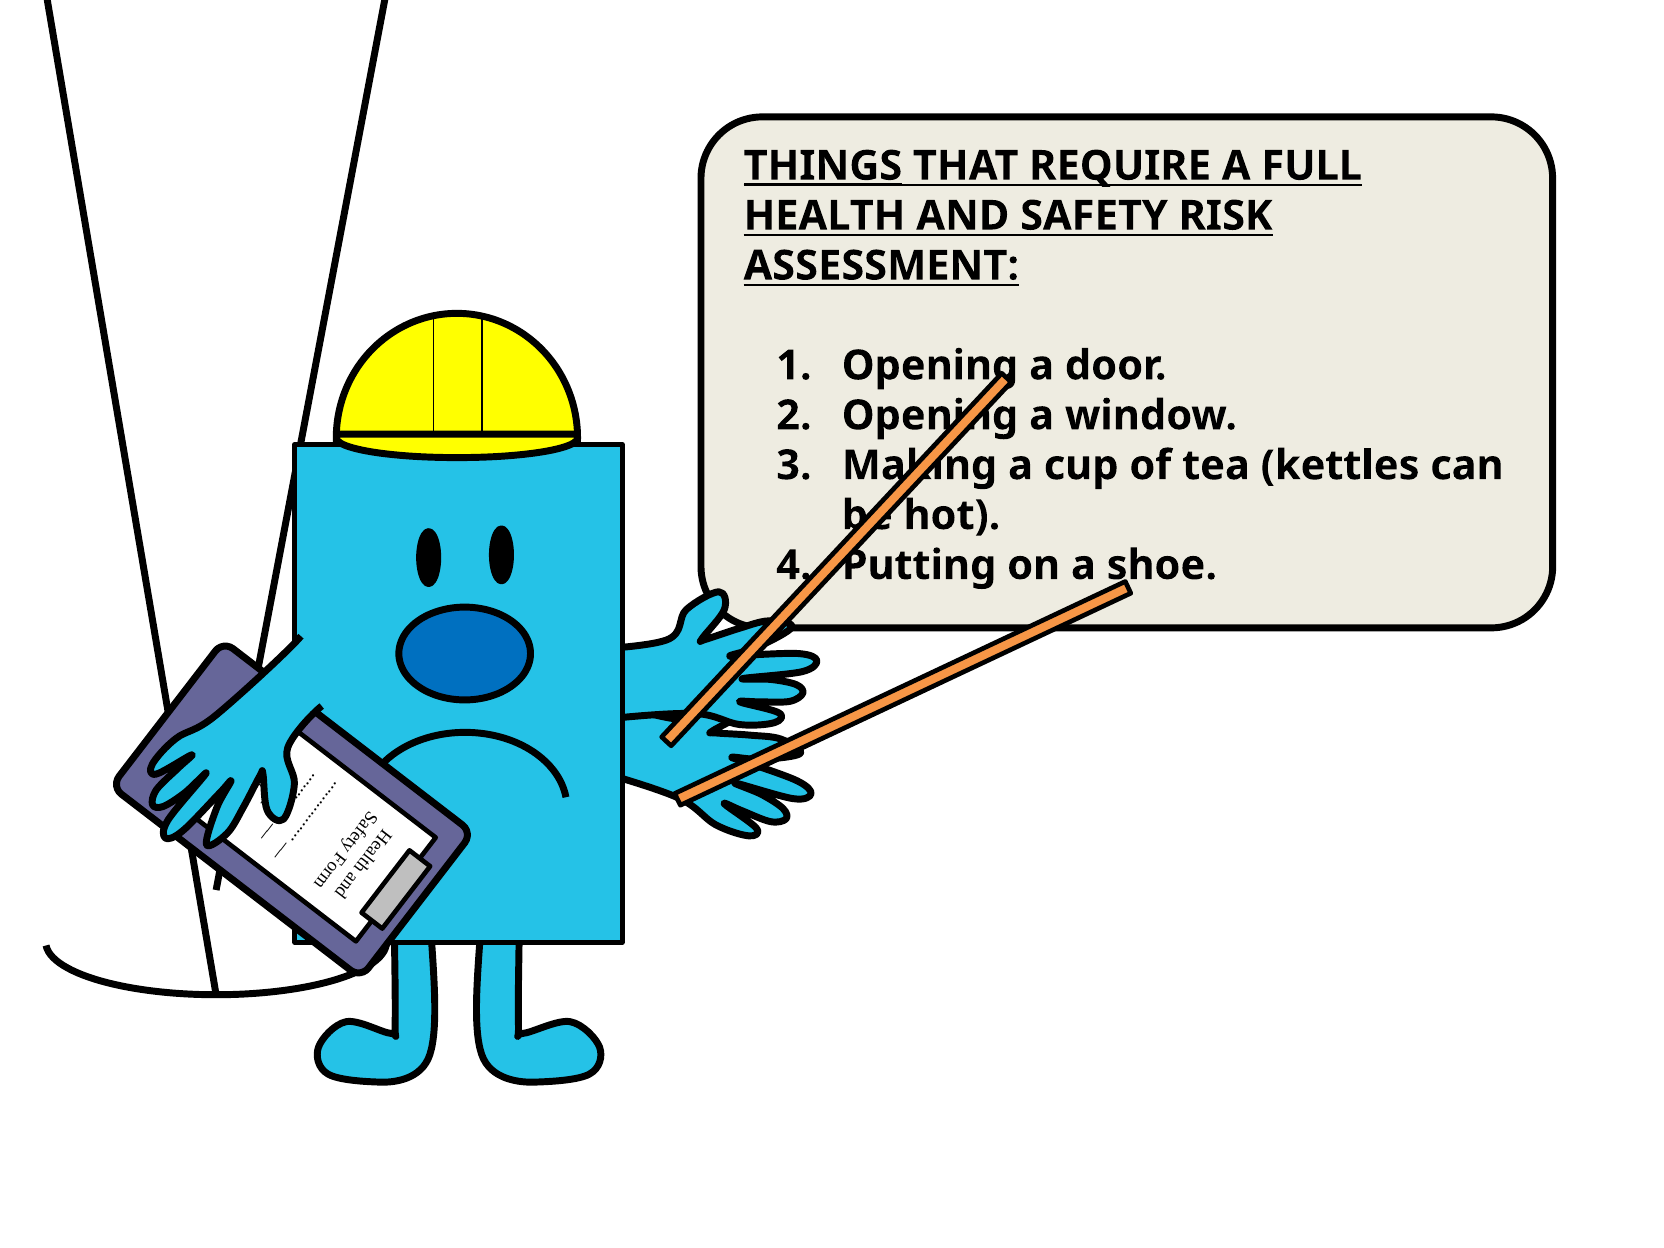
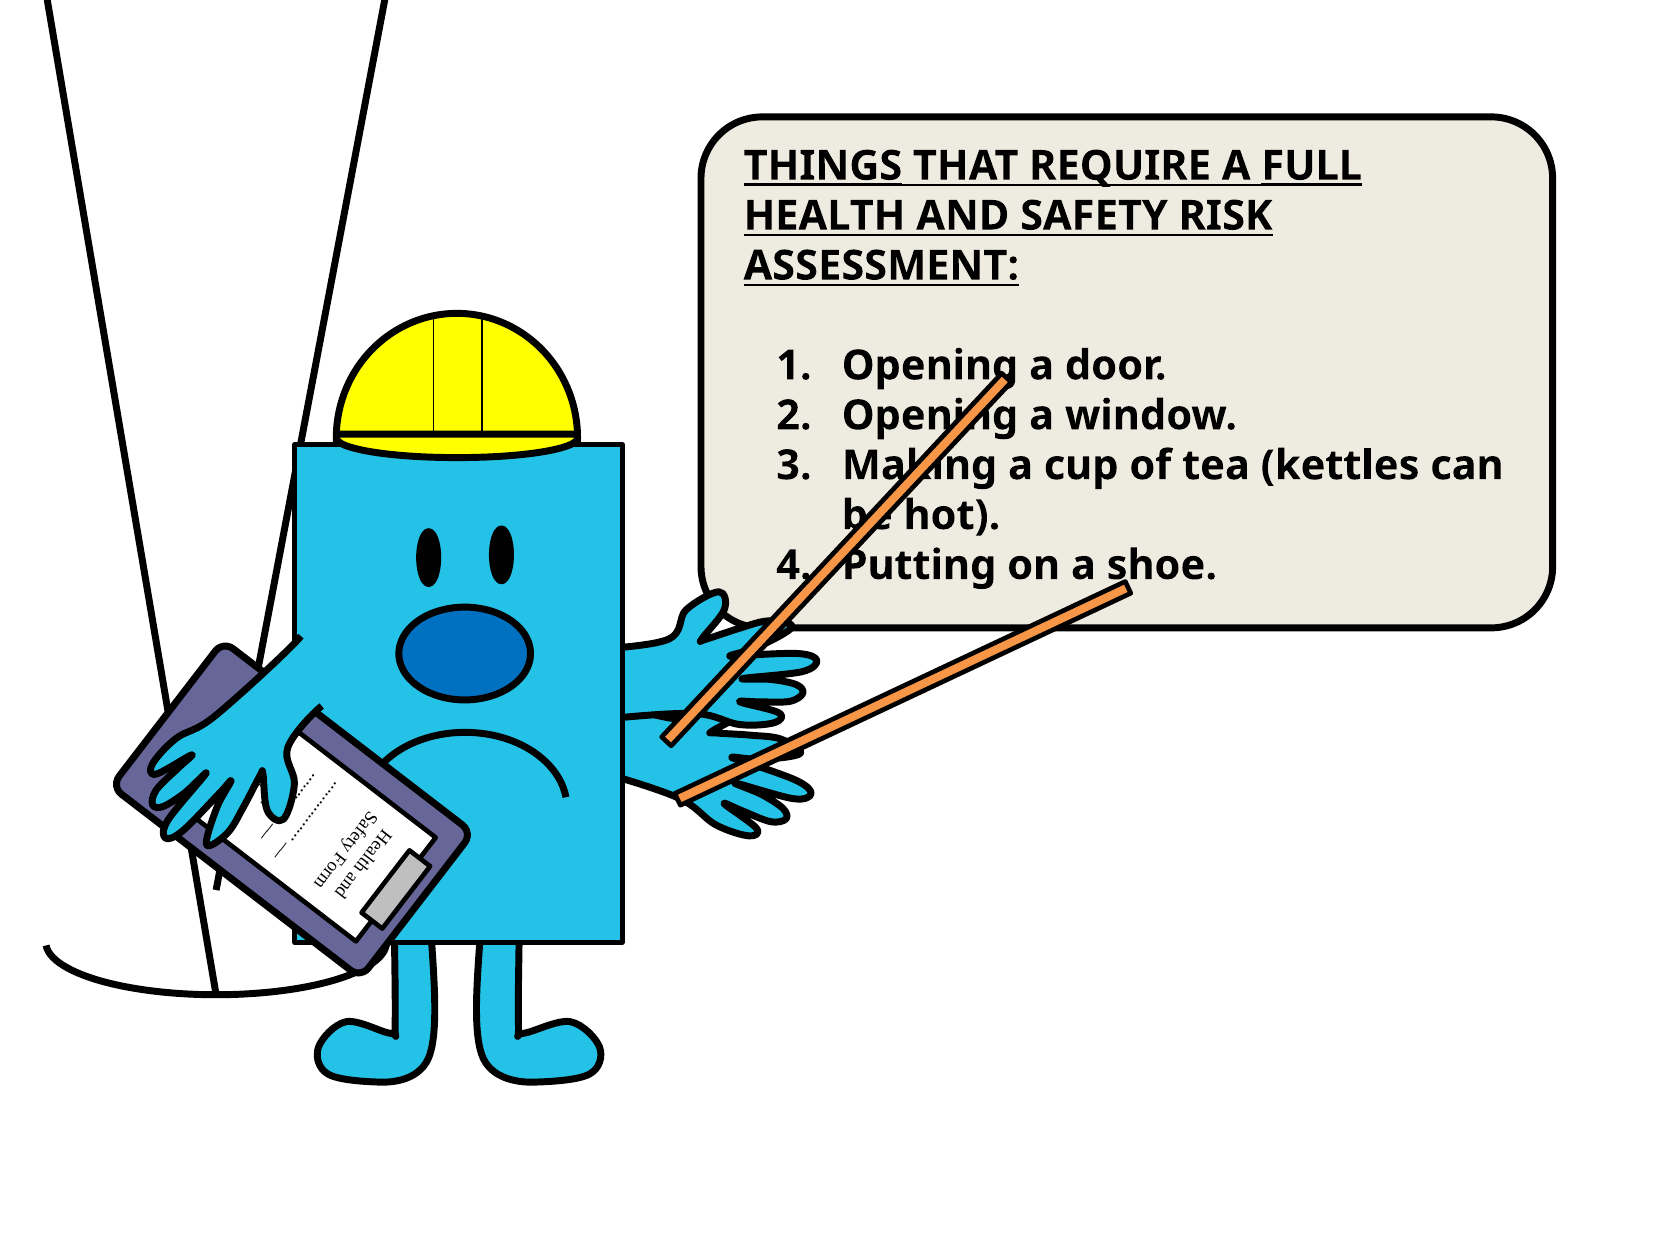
FULL underline: none -> present
